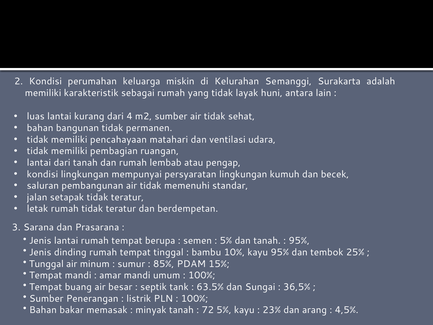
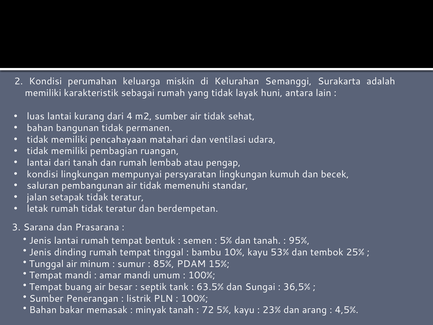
berupa: berupa -> bentuk
kayu 95%: 95% -> 53%
